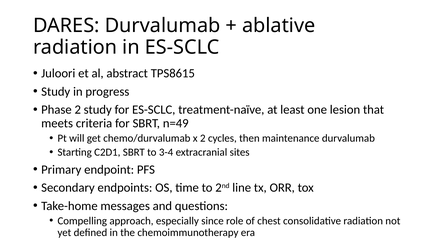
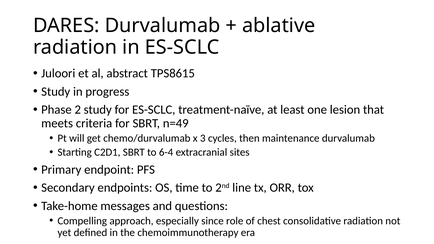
x 2: 2 -> 3
3-4: 3-4 -> 6-4
